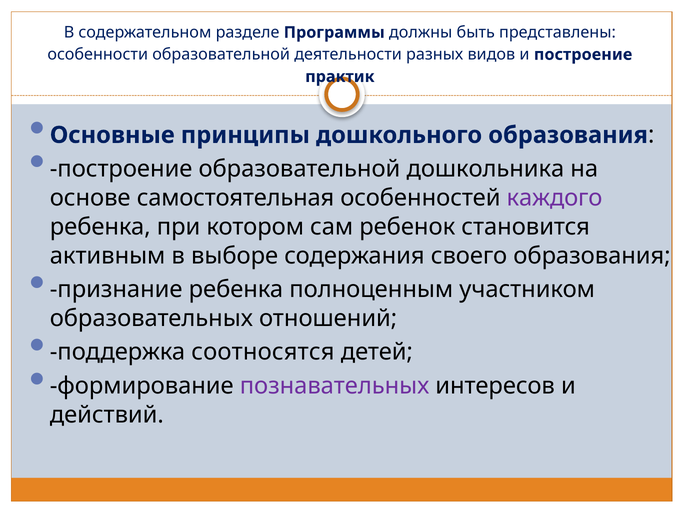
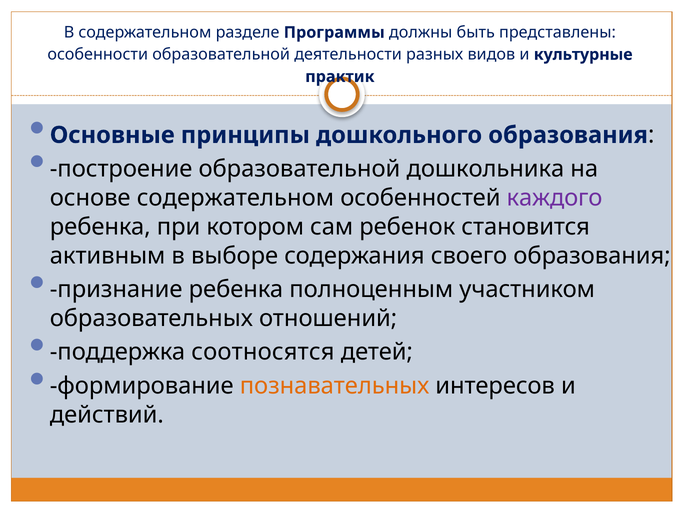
и построение: построение -> культурные
основе самостоятельная: самостоятельная -> содержательном
познавательных colour: purple -> orange
